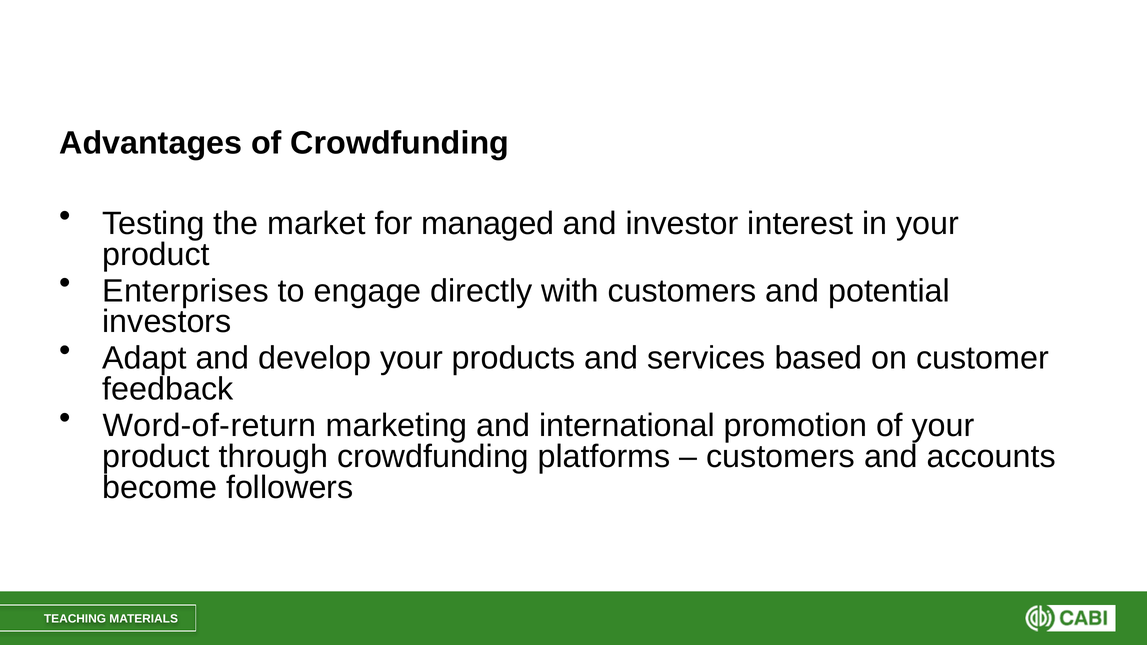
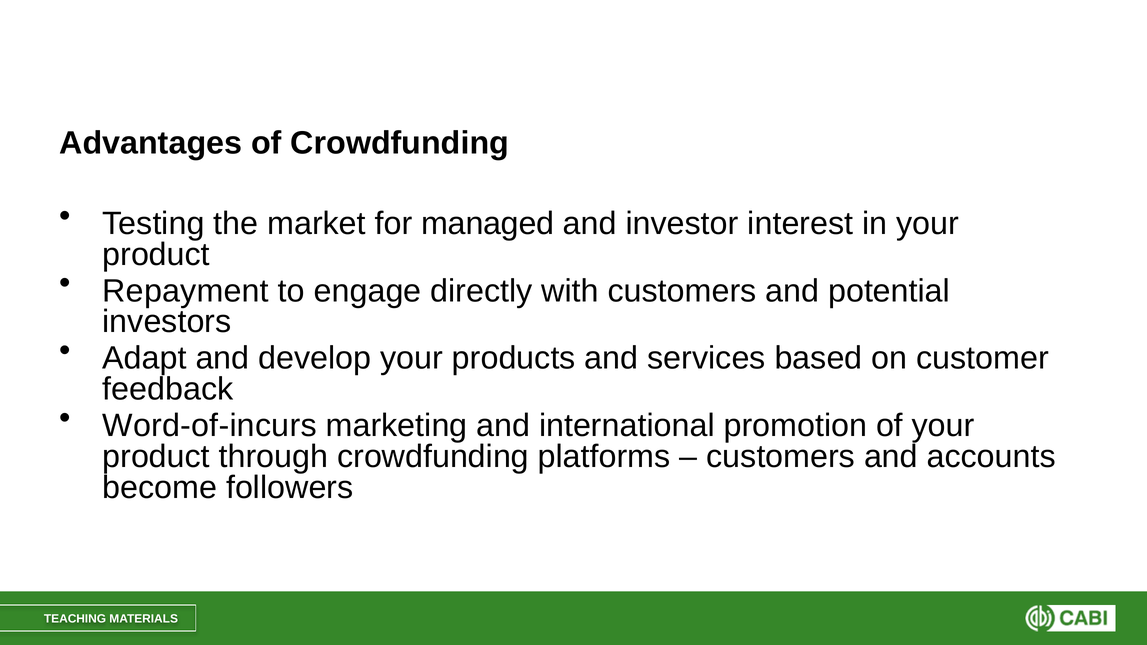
Enterprises: Enterprises -> Repayment
Word-of-return: Word-of-return -> Word-of-incurs
